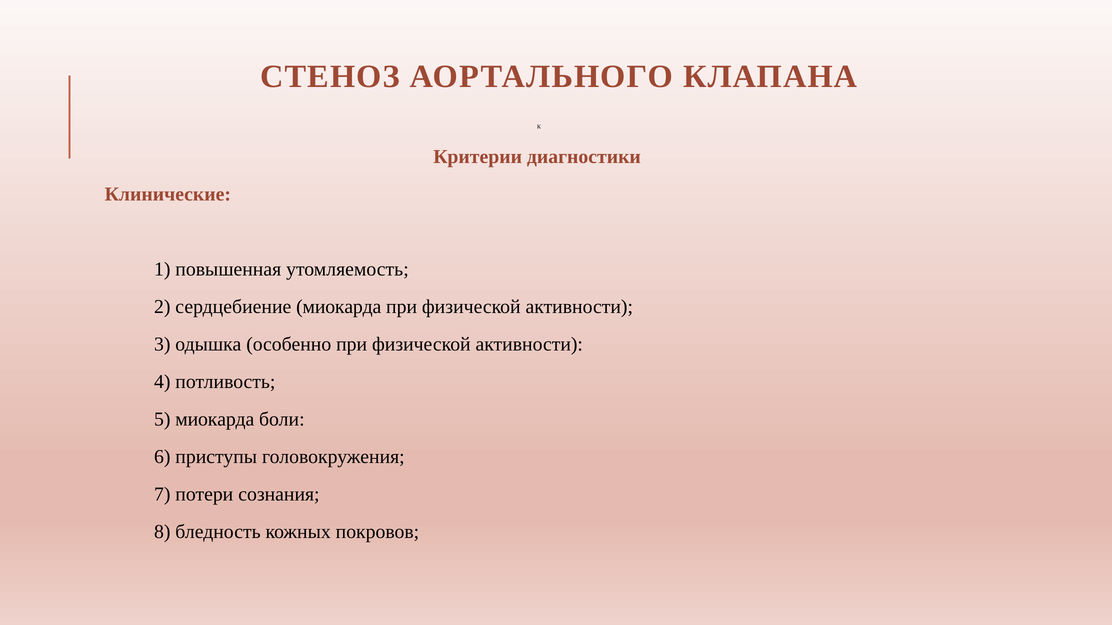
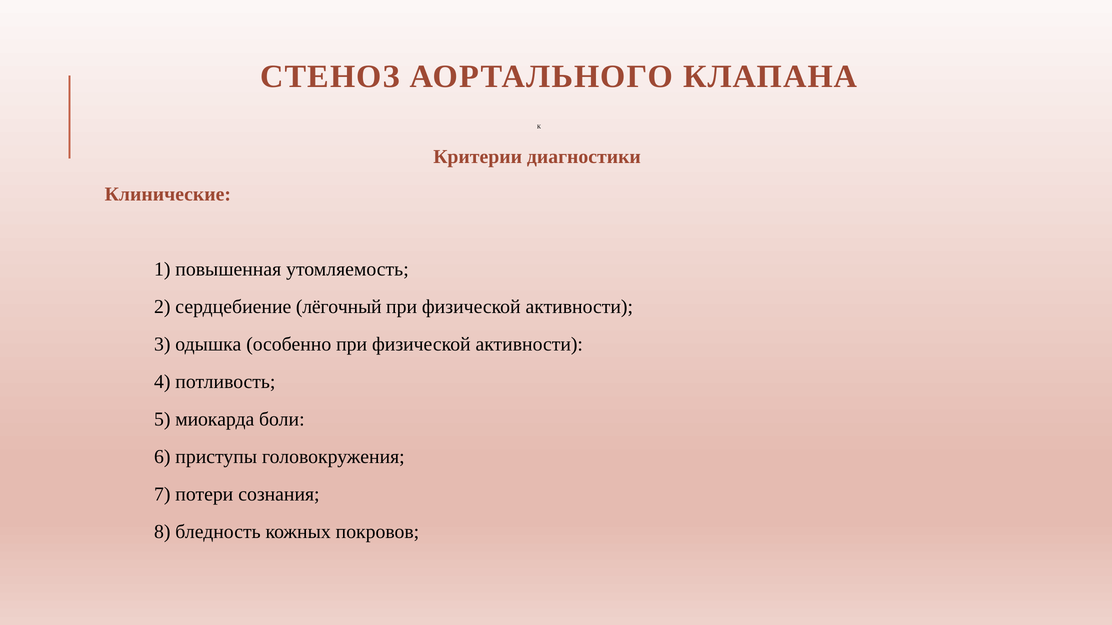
сердцебиение миокарда: миокарда -> лёгочный
